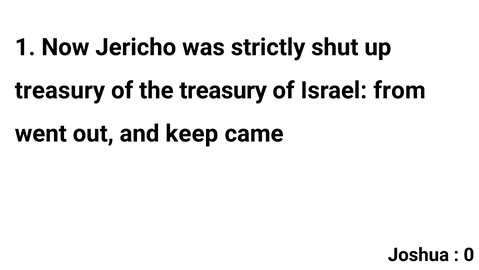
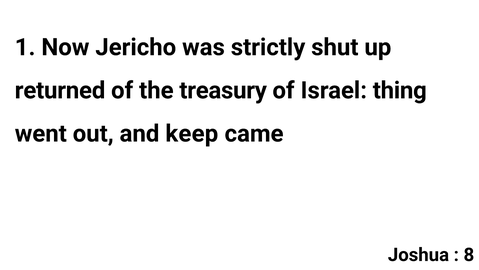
treasury at (60, 90): treasury -> returned
from: from -> thing
0: 0 -> 8
